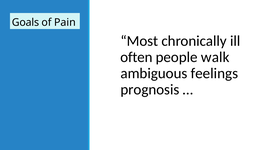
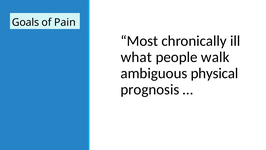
often: often -> what
feelings: feelings -> physical
